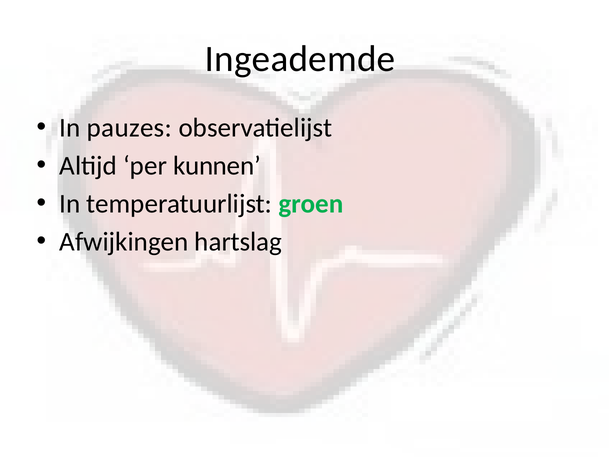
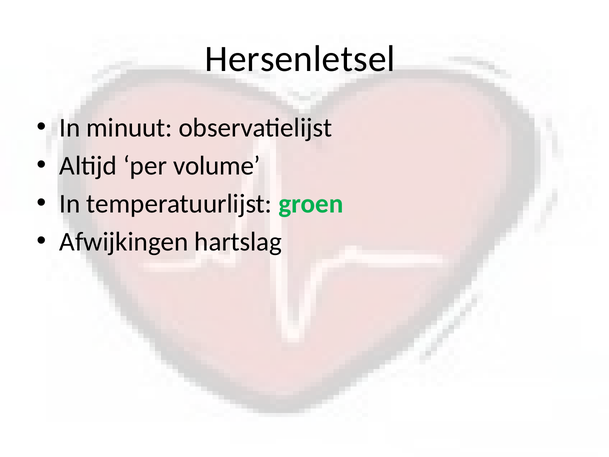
Ingeademde: Ingeademde -> Hersenletsel
pauzes: pauzes -> minuut
kunnen: kunnen -> volume
